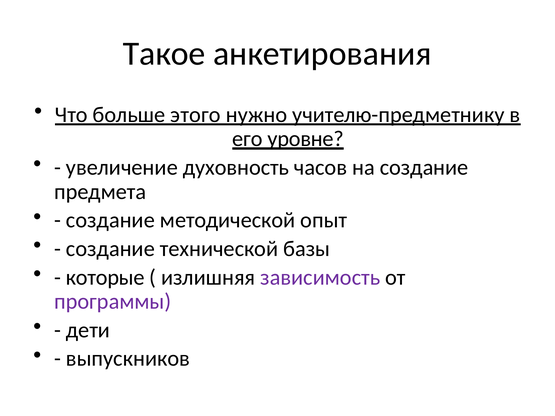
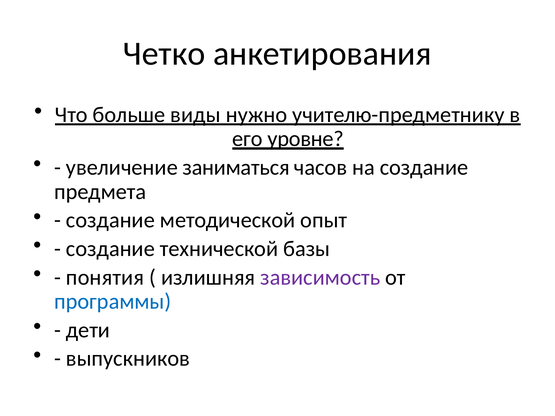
Такое: Такое -> Четко
этого: этого -> виды
духовность: духовность -> заниматься
которые: которые -> понятия
программы colour: purple -> blue
